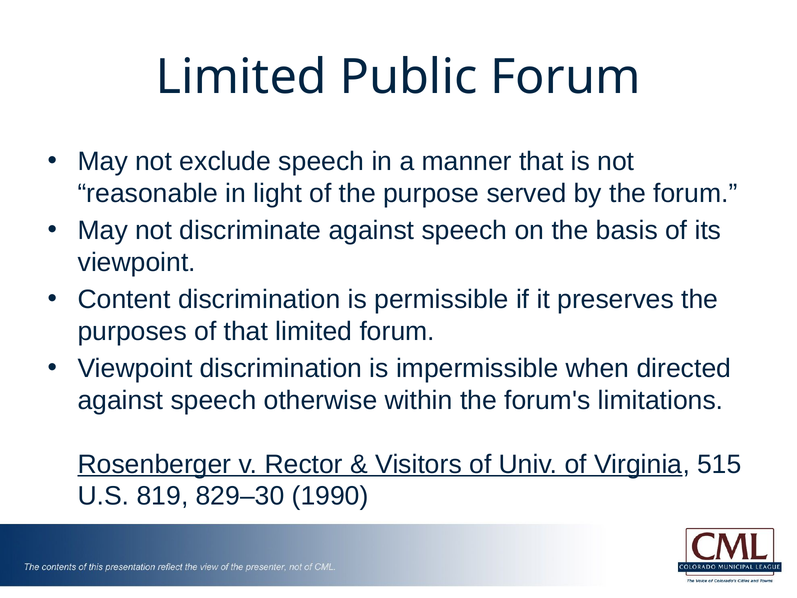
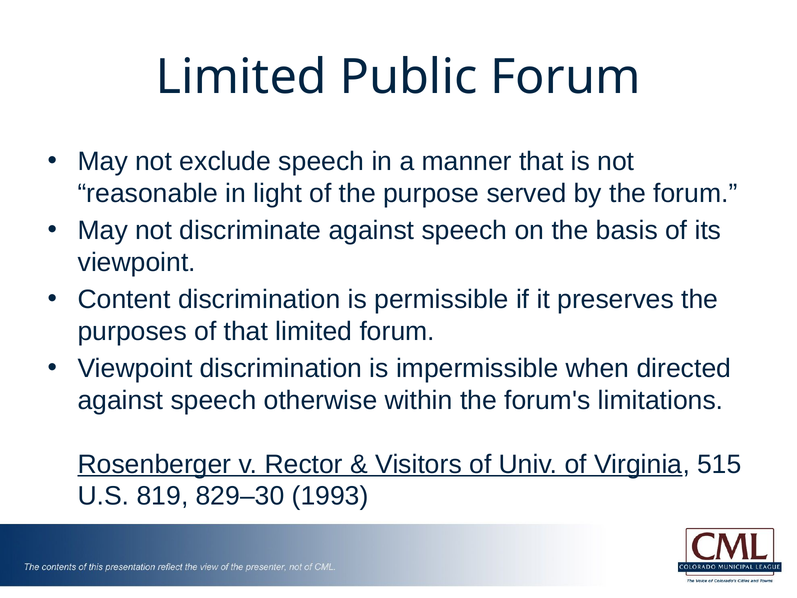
1990: 1990 -> 1993
